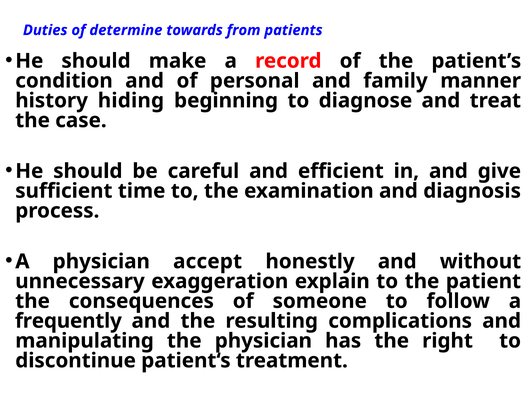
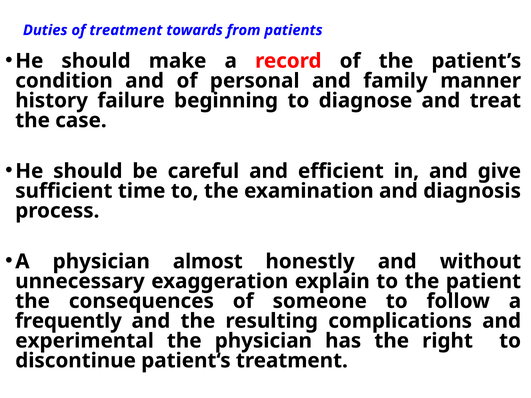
of determine: determine -> treatment
hiding: hiding -> failure
accept: accept -> almost
manipulating: manipulating -> experimental
